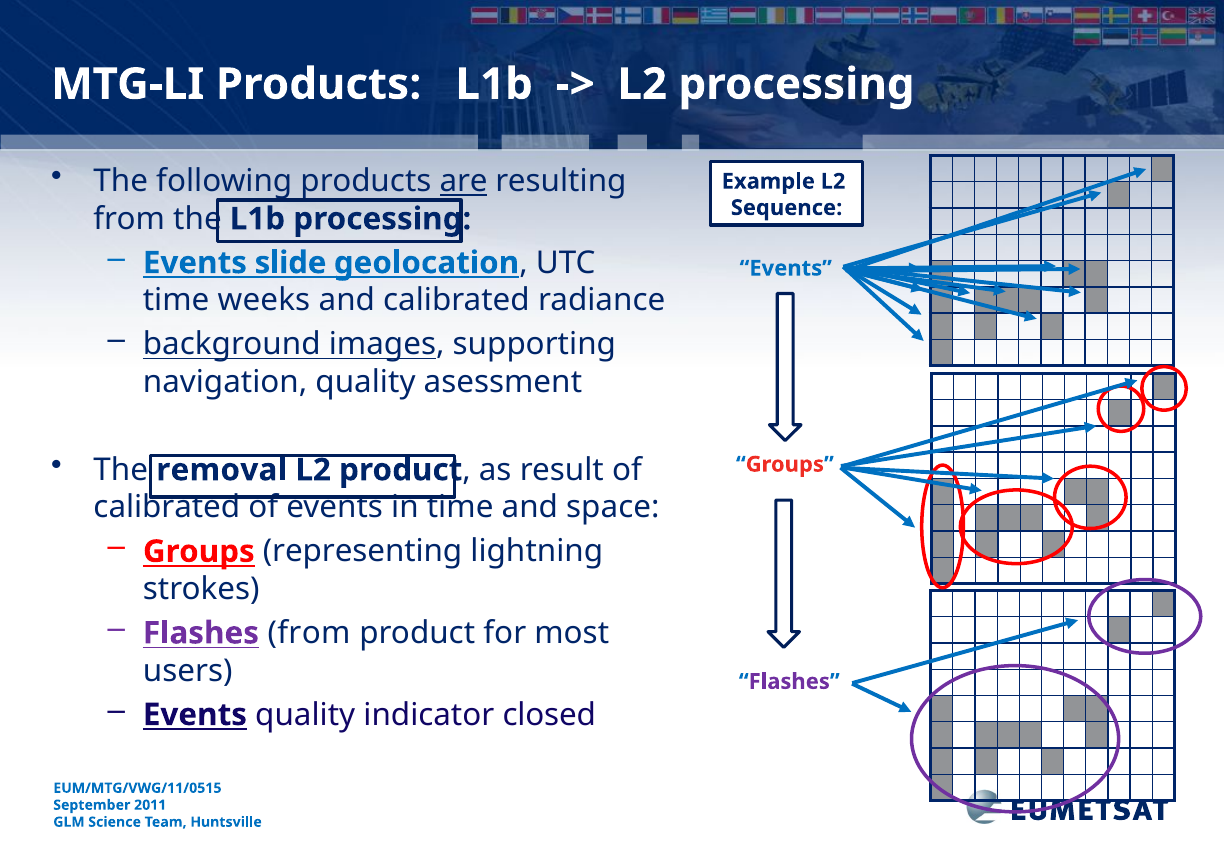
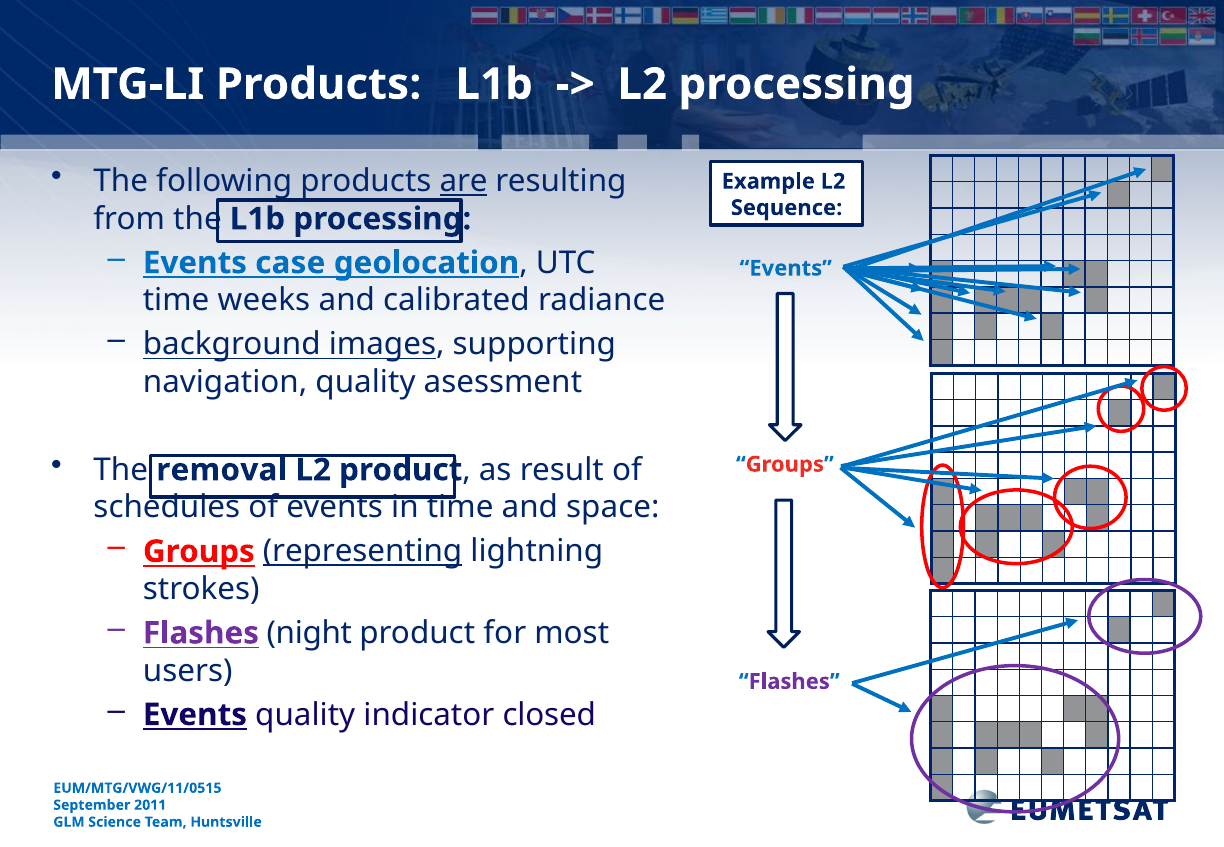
slide: slide -> case
calibrated at (167, 508): calibrated -> schedules
representing underline: none -> present
Flashes from: from -> night
